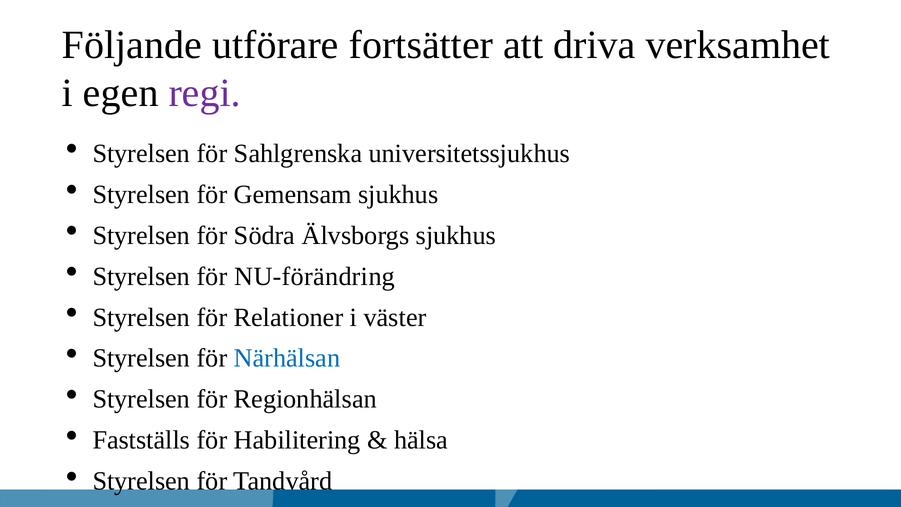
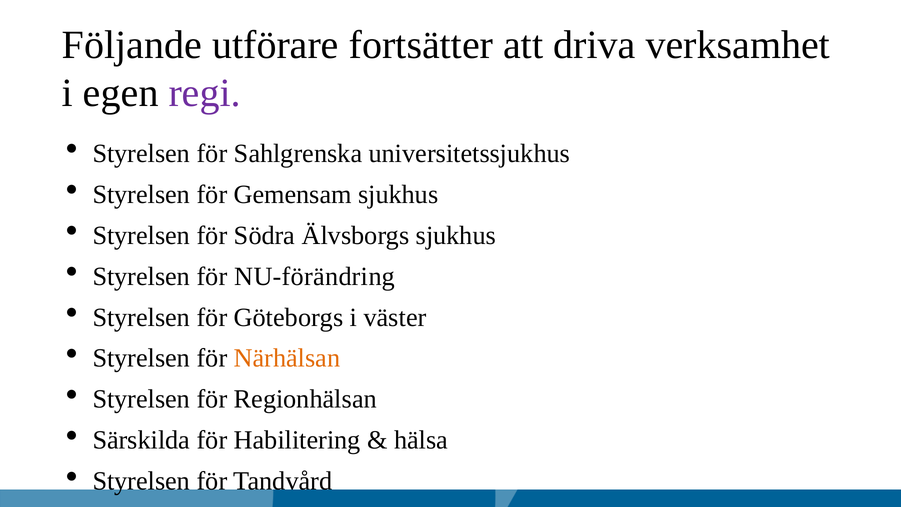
Relationer: Relationer -> Göteborgs
Närhälsan colour: blue -> orange
Fastställs: Fastställs -> Särskilda
